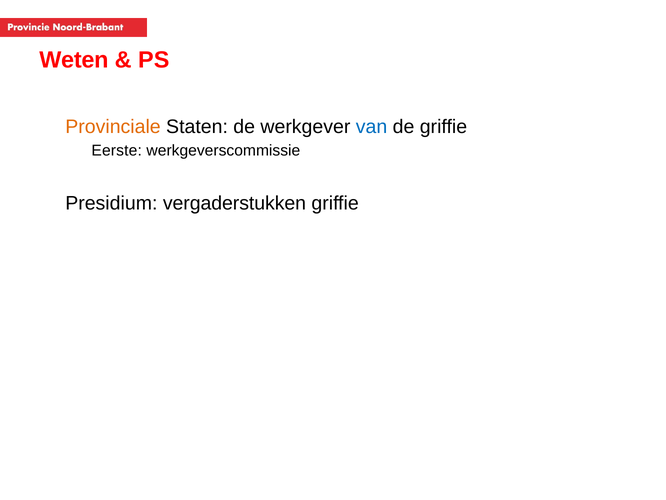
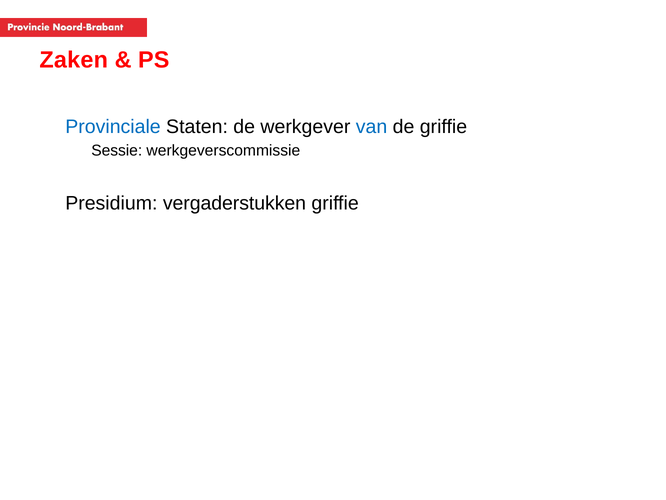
Weten: Weten -> Zaken
Provinciale colour: orange -> blue
Eerste: Eerste -> Sessie
